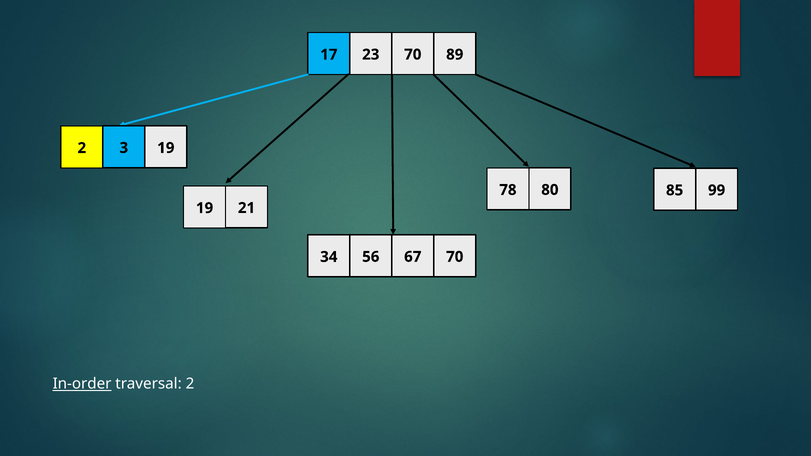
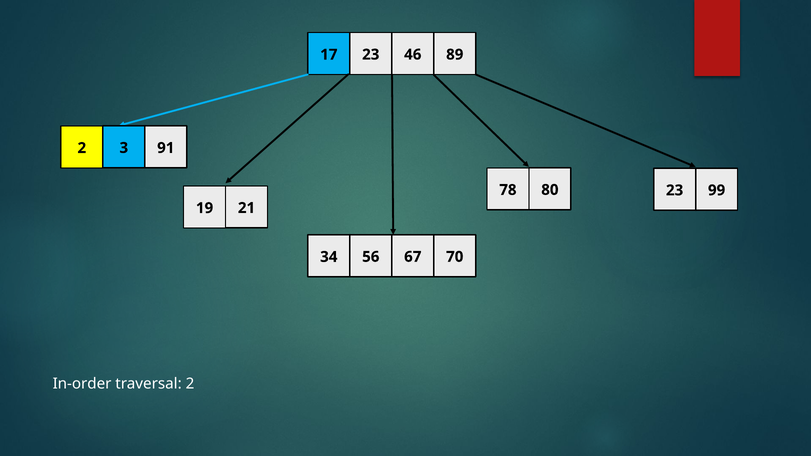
17 70: 70 -> 46
2 19: 19 -> 91
80 85: 85 -> 23
In-order underline: present -> none
